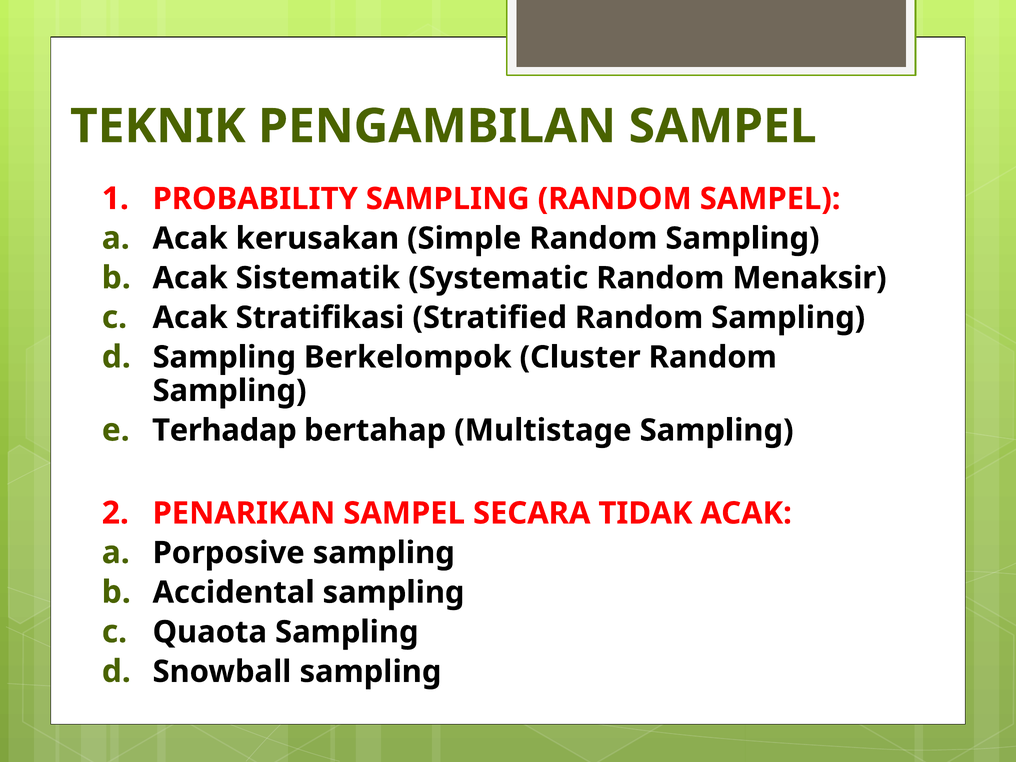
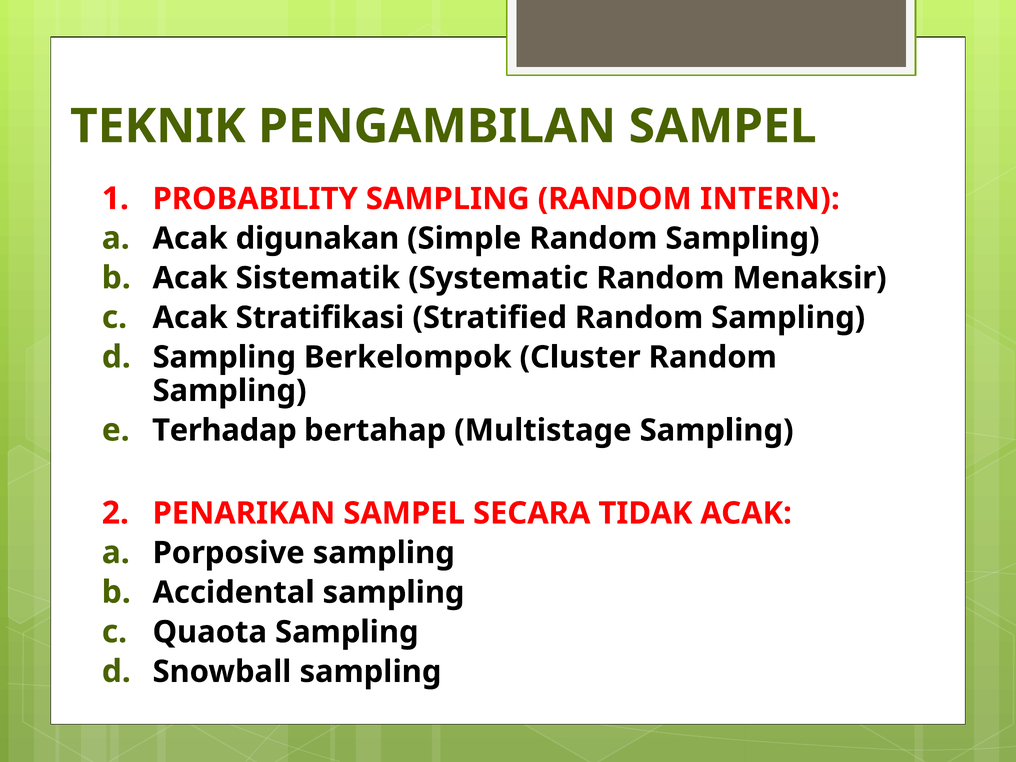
RANDOM SAMPEL: SAMPEL -> INTERN
kerusakan: kerusakan -> digunakan
